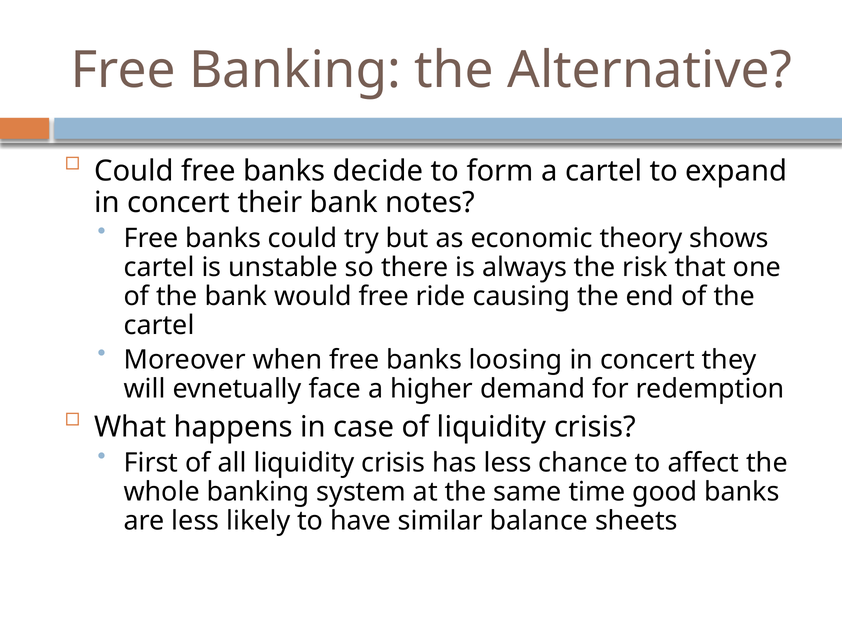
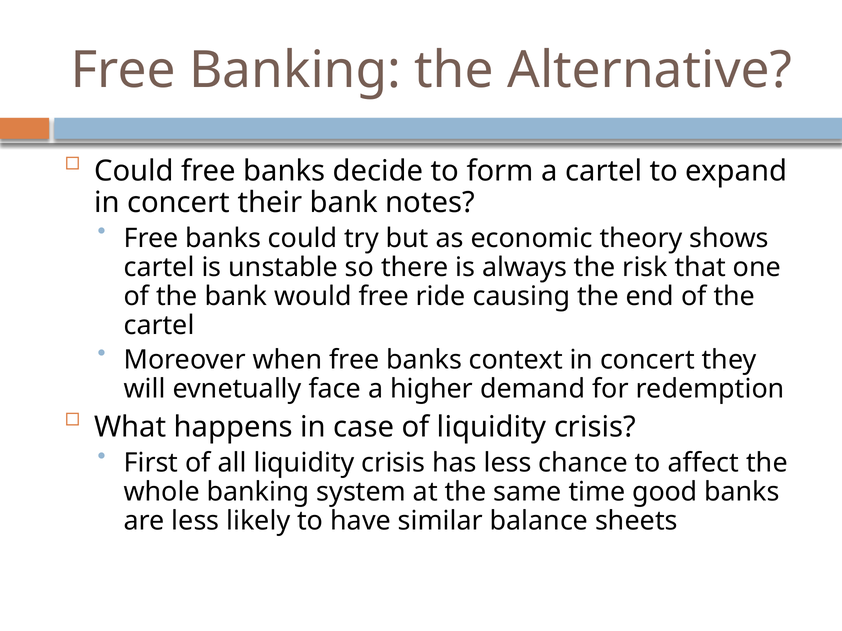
loosing: loosing -> context
